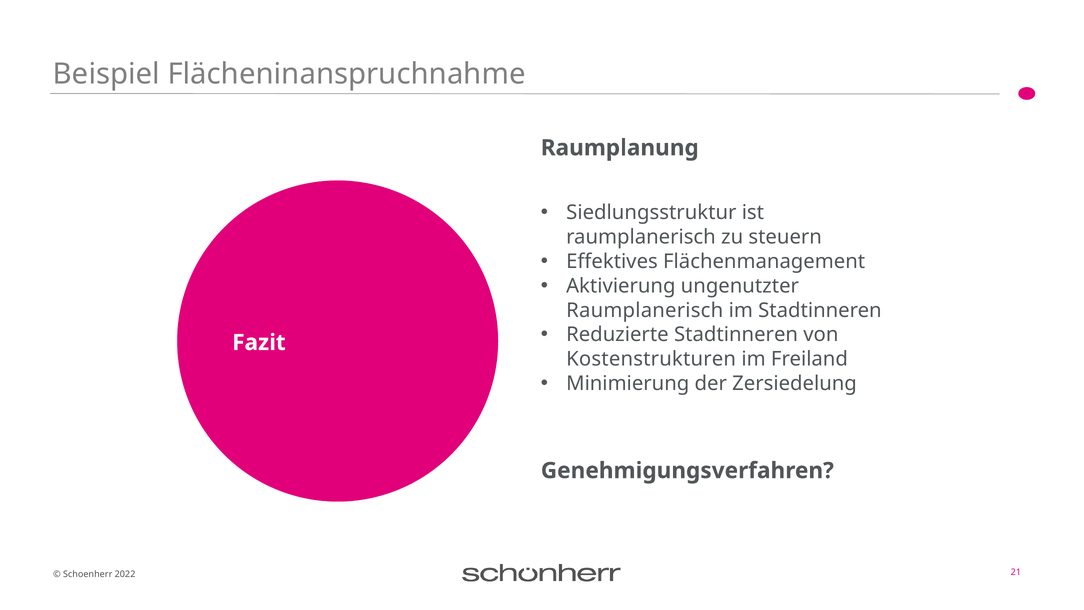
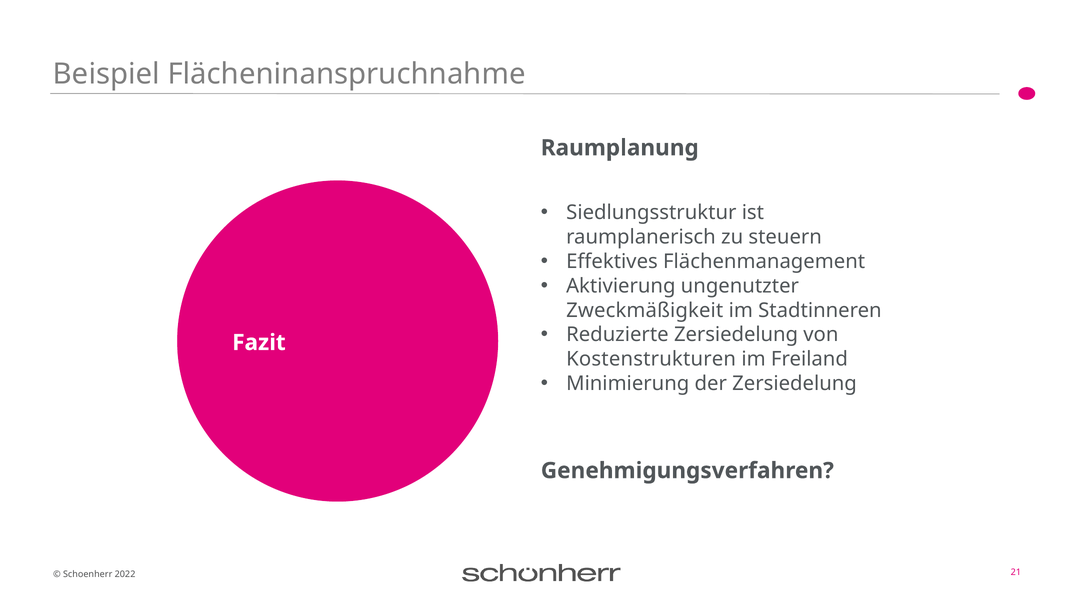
Raumplanerisch at (645, 310): Raumplanerisch -> Zweckmäßigkeit
Reduzierte Stadtinneren: Stadtinneren -> Zersiedelung
